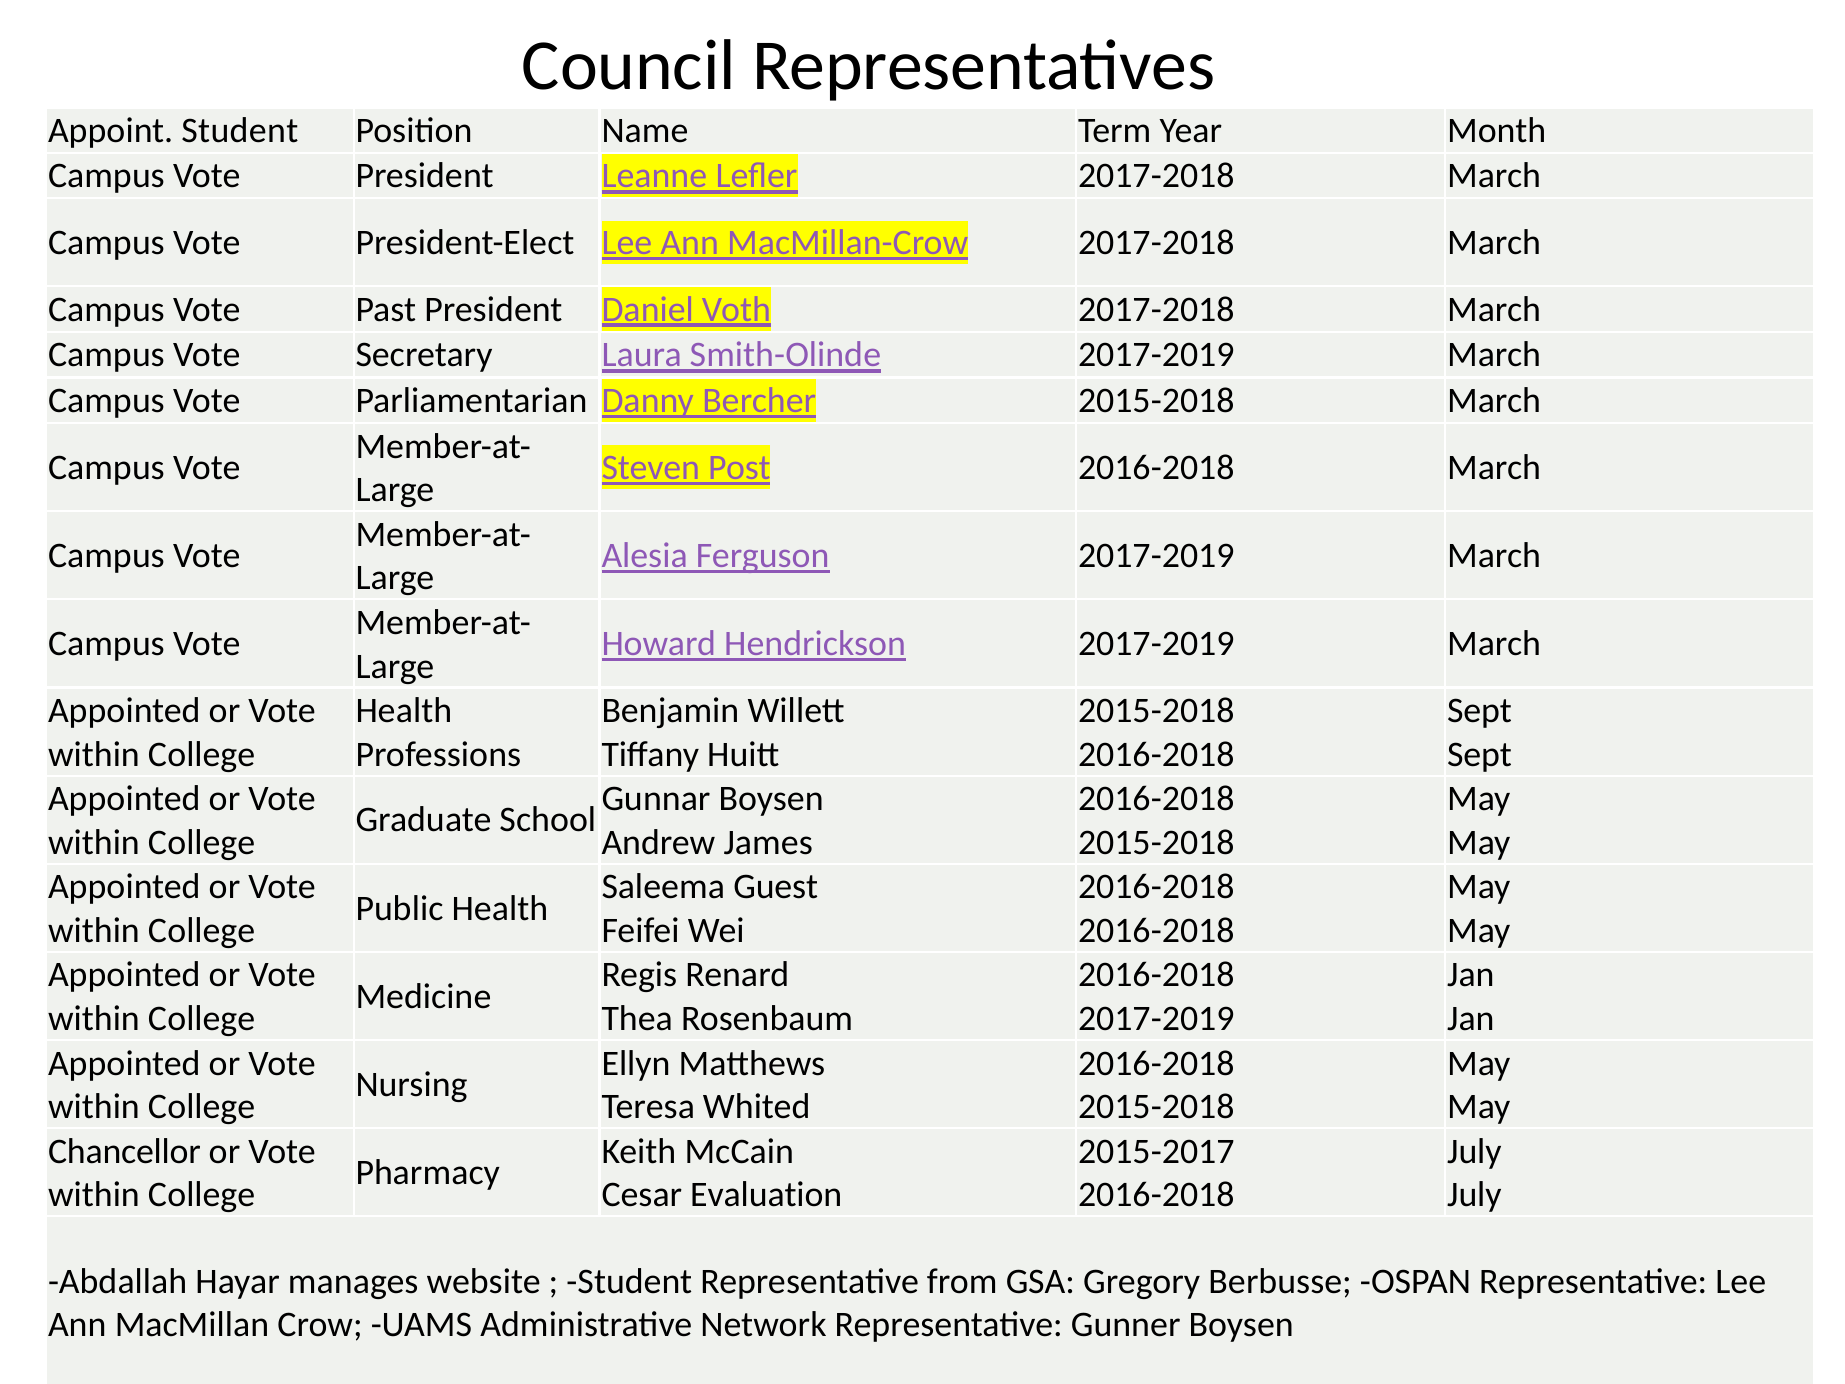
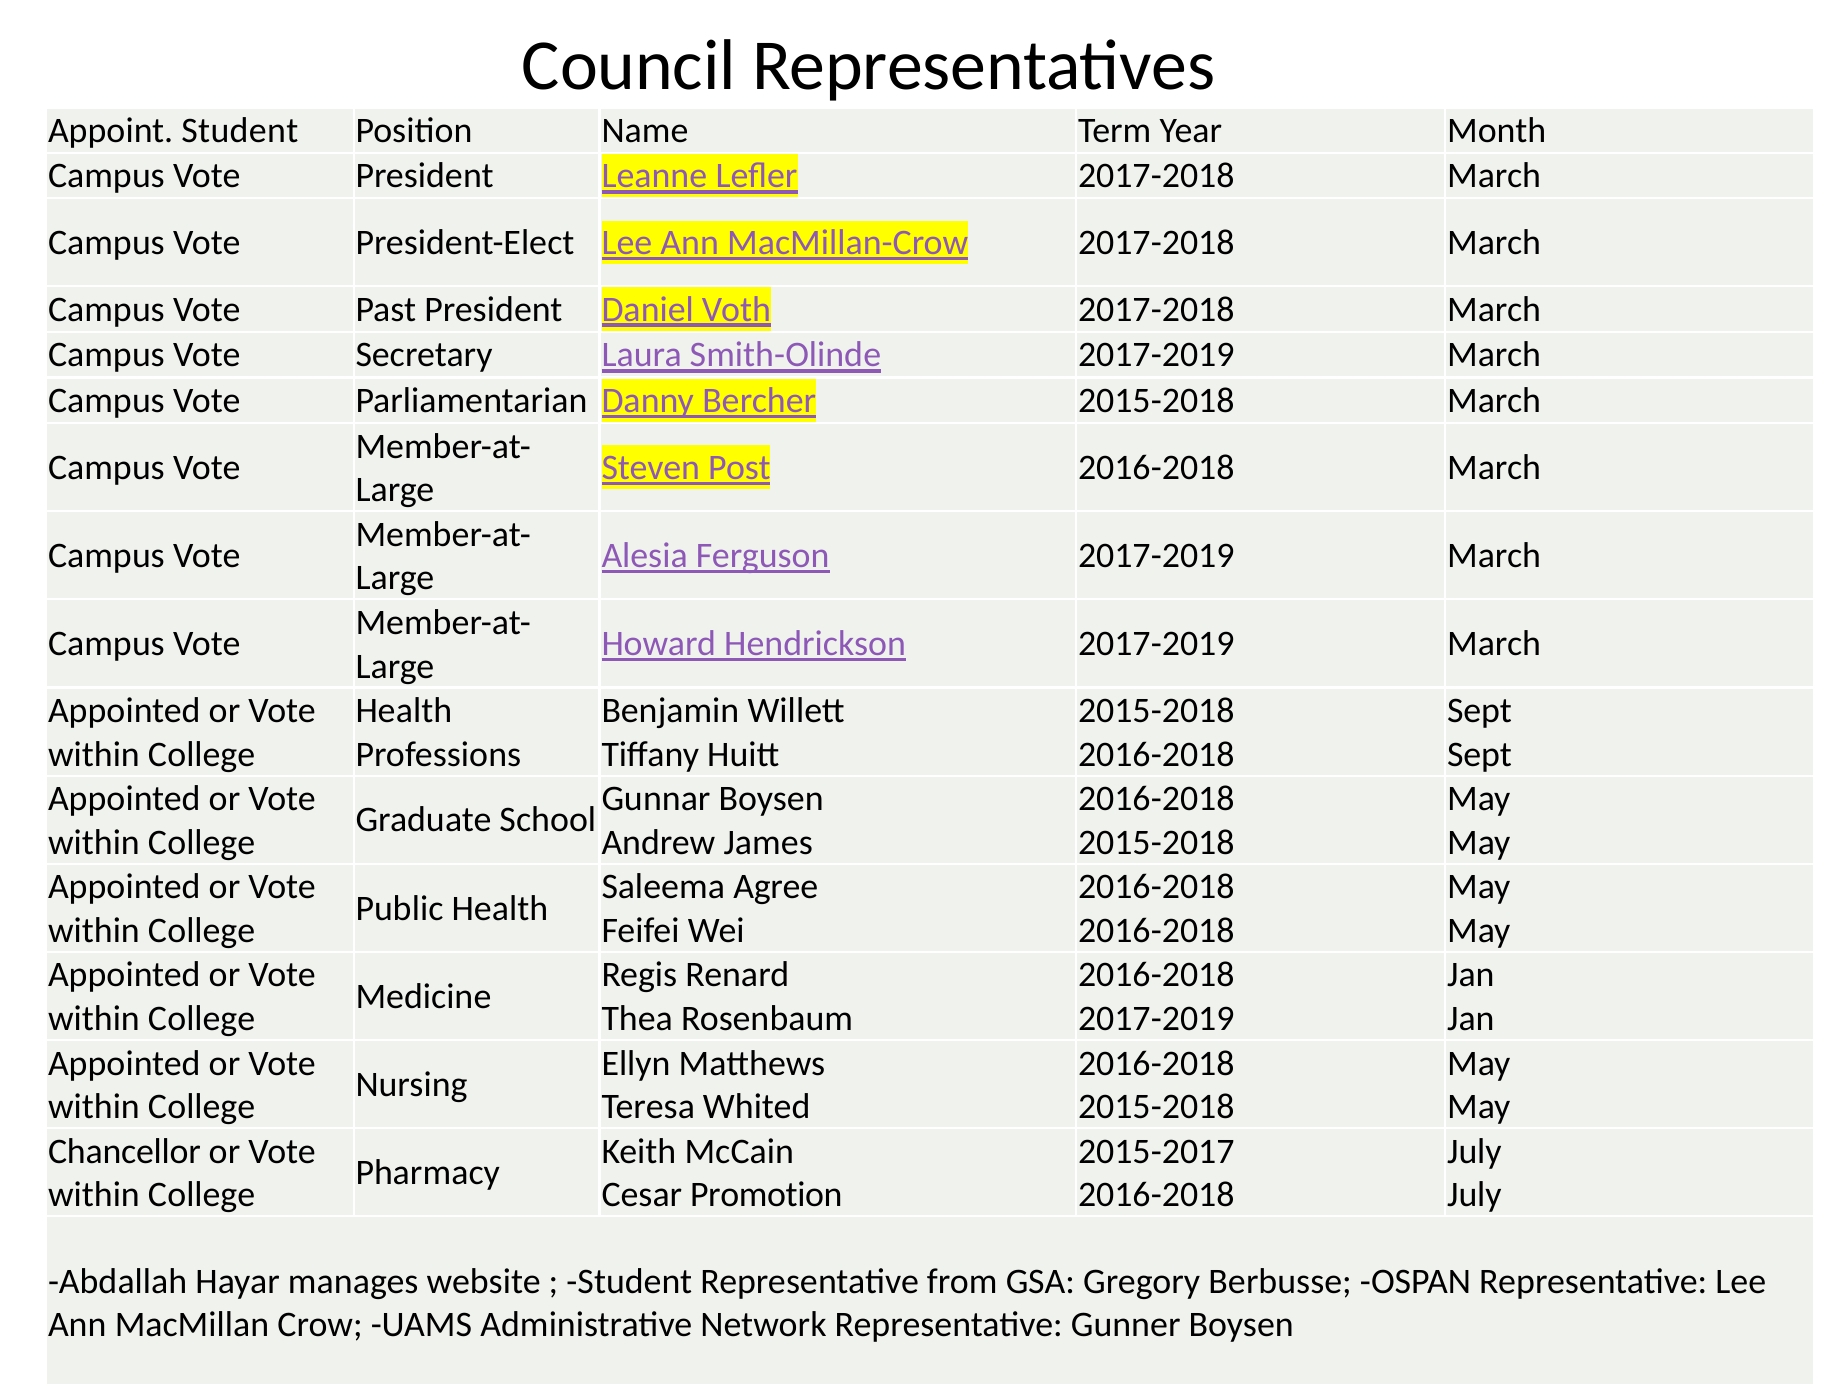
Guest: Guest -> Agree
Evaluation: Evaluation -> Promotion
